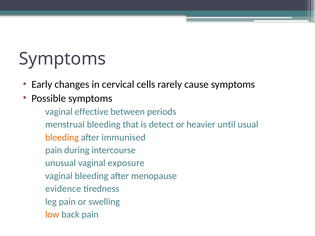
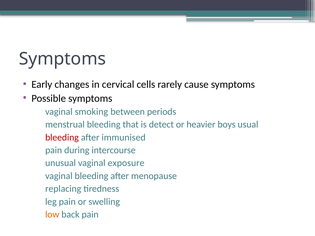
effective: effective -> smoking
until: until -> boys
bleeding at (62, 138) colour: orange -> red
evidence: evidence -> replacing
